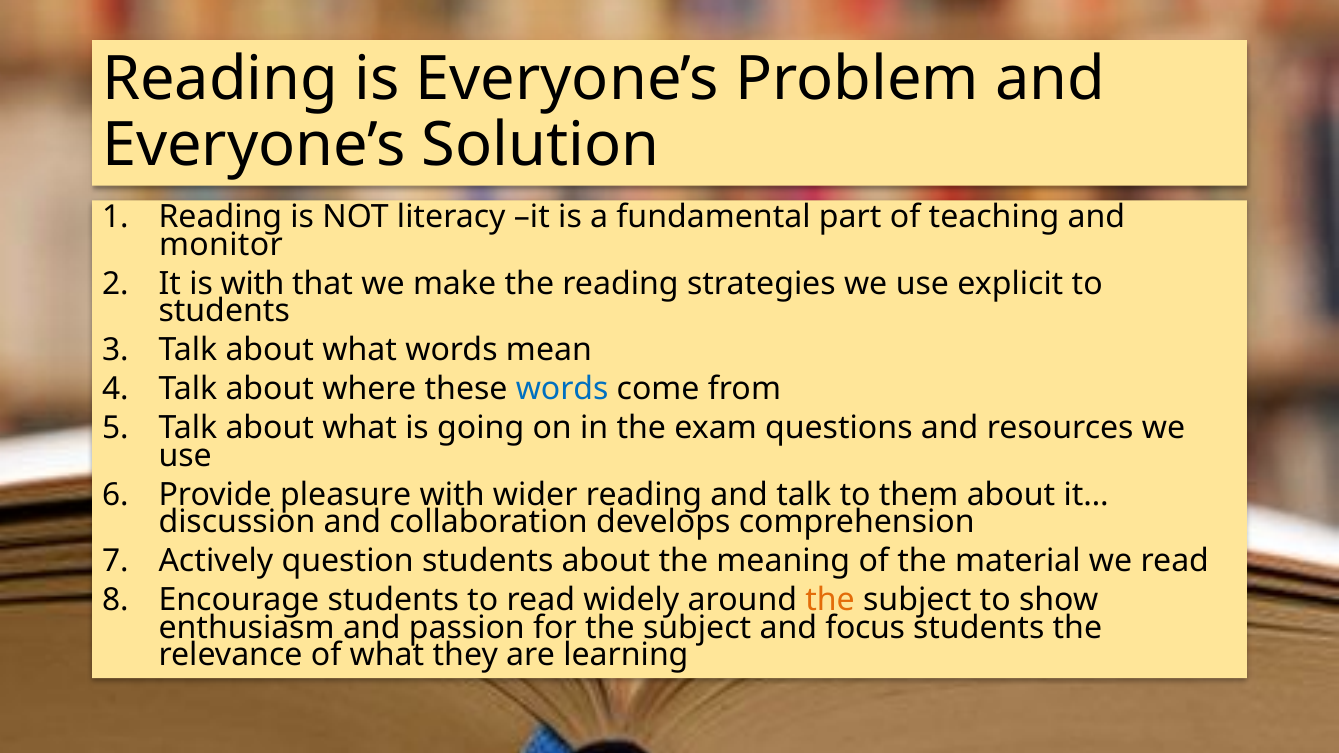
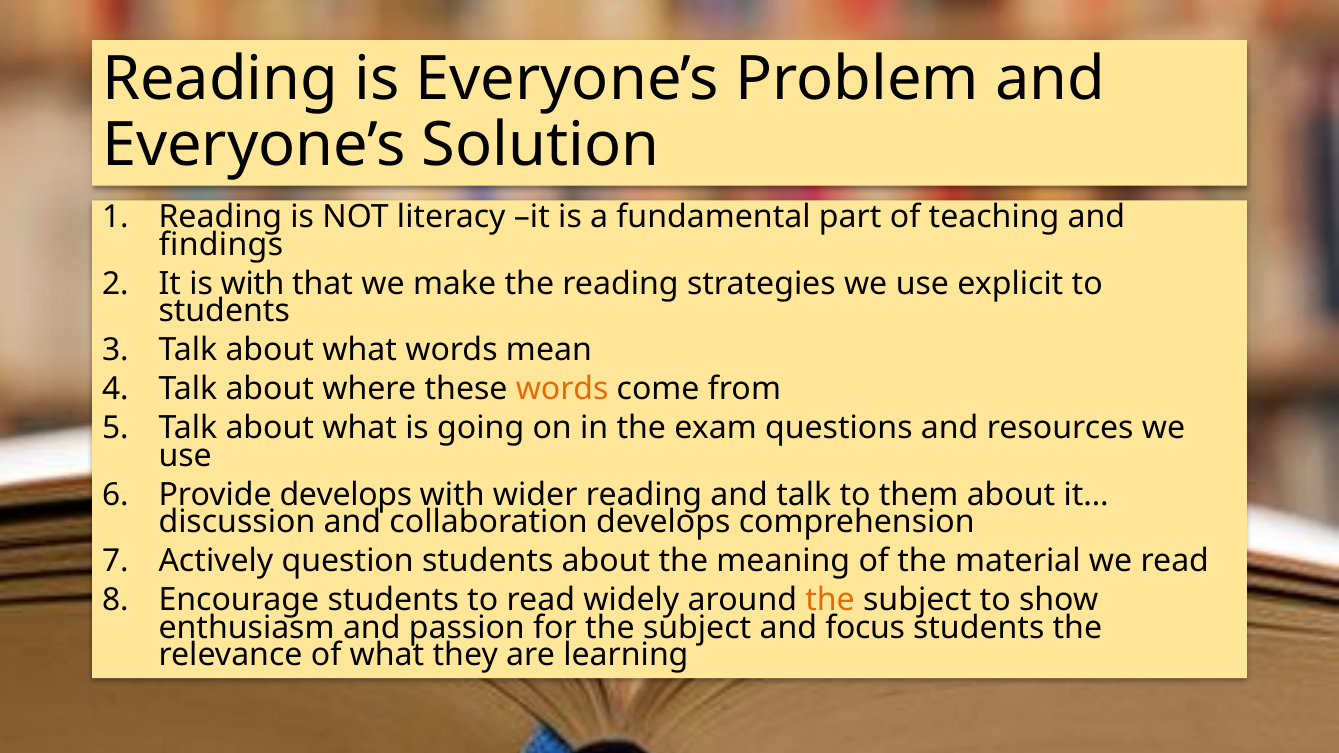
monitor: monitor -> findings
words at (562, 389) colour: blue -> orange
Provide pleasure: pleasure -> develops
